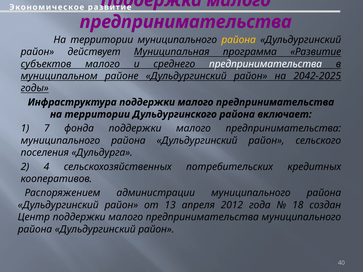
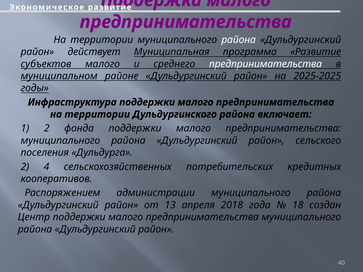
района at (239, 40) colour: yellow -> white
2042-2025: 2042-2025 -> 2025-2025
1 7: 7 -> 2
2012: 2012 -> 2018
